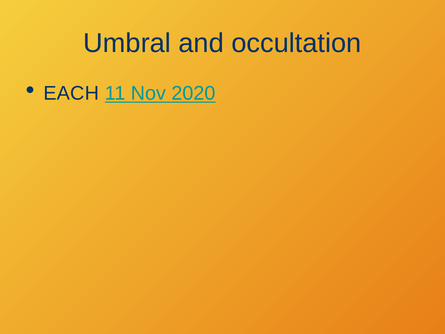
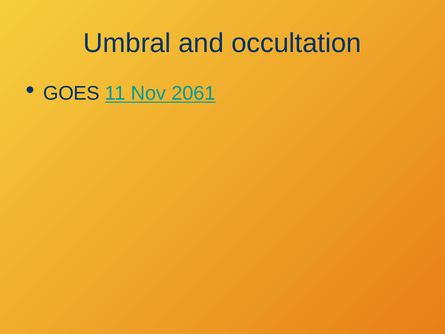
EACH: EACH -> GOES
2020: 2020 -> 2061
